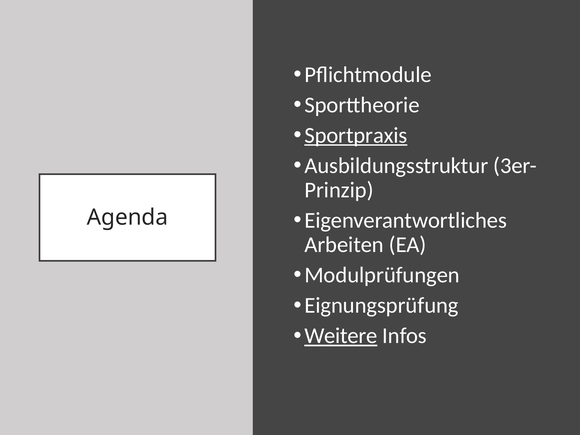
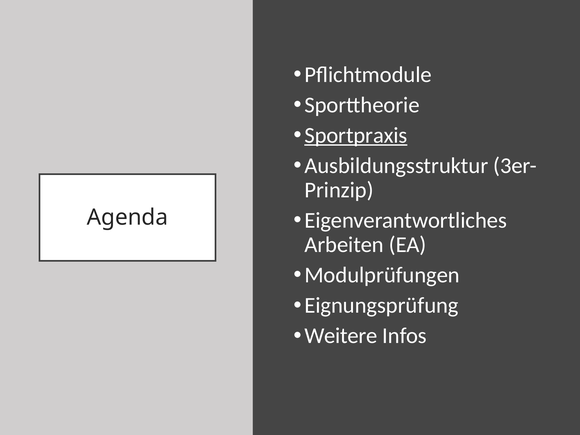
Weitere underline: present -> none
